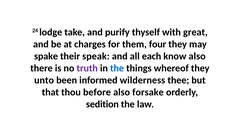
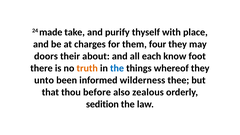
lodge: lodge -> made
great: great -> place
spake: spake -> doors
speak: speak -> about
know also: also -> foot
truth colour: purple -> orange
forsake: forsake -> zealous
